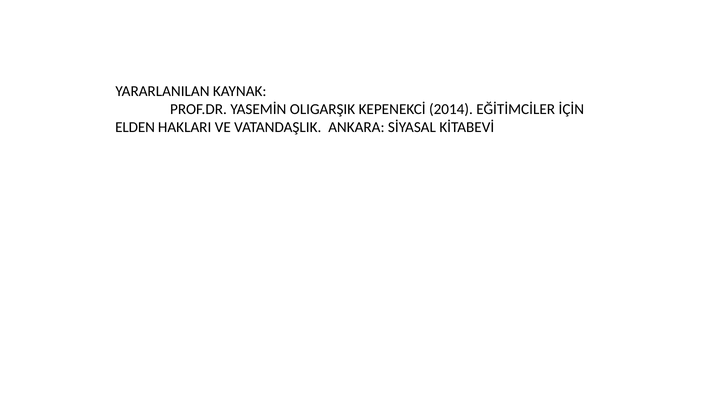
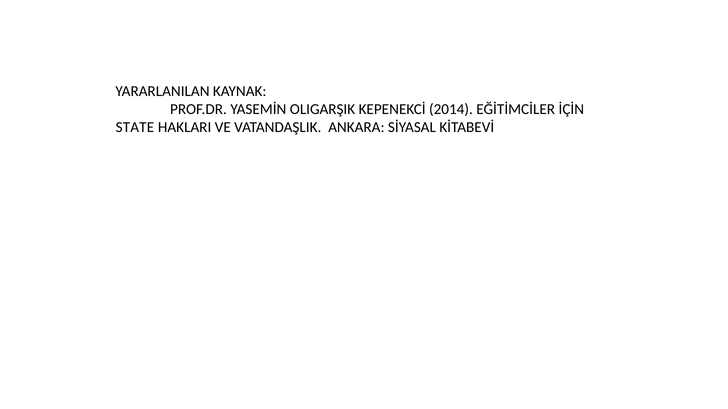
ELDEN: ELDEN -> STATE
